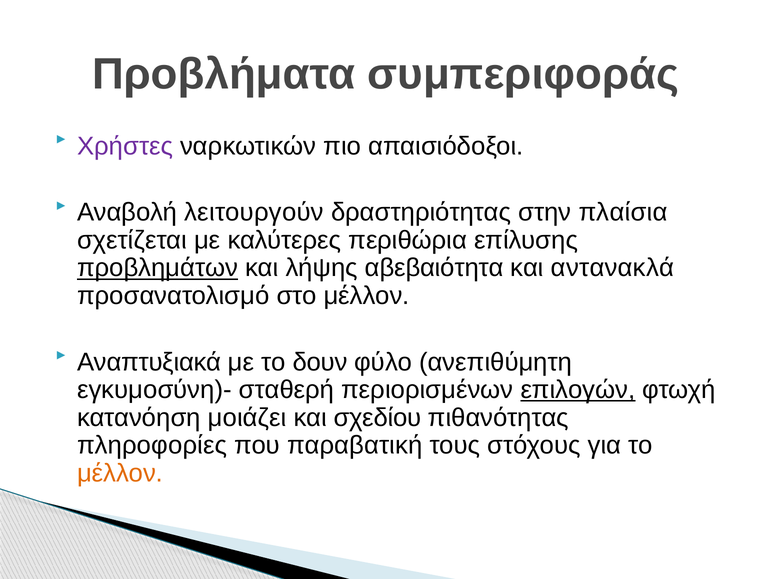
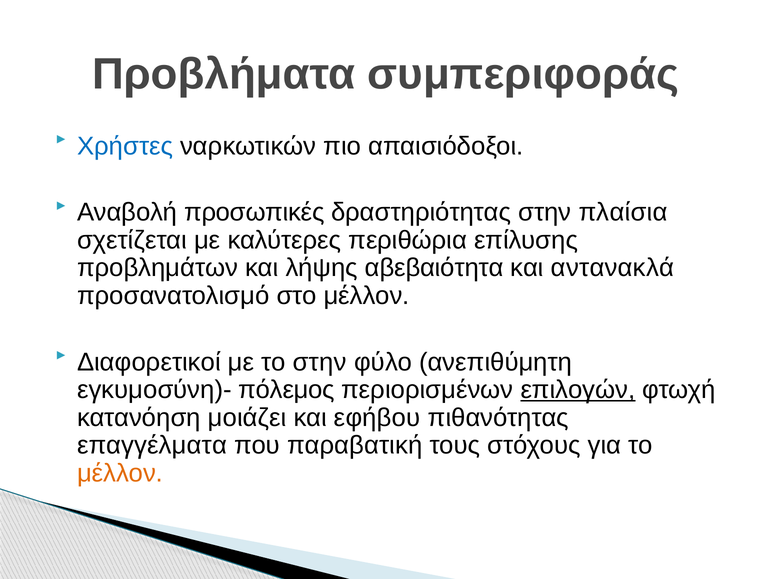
Χρήστες colour: purple -> blue
λειτουργούν: λειτουργούν -> προσωπικές
προβλημάτων underline: present -> none
Αναπτυξιακά: Αναπτυξιακά -> Διαφορετικοί
το δουν: δουν -> στην
σταθερή: σταθερή -> πόλεμος
σχεδίου: σχεδίου -> εφήβου
πληροφορίες: πληροφορίες -> επαγγέλματα
